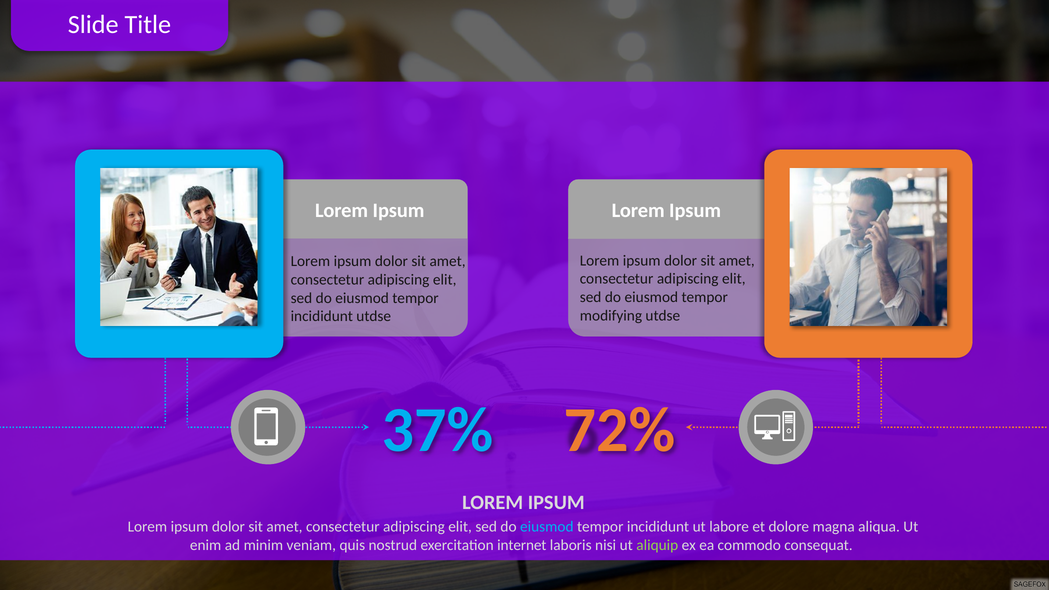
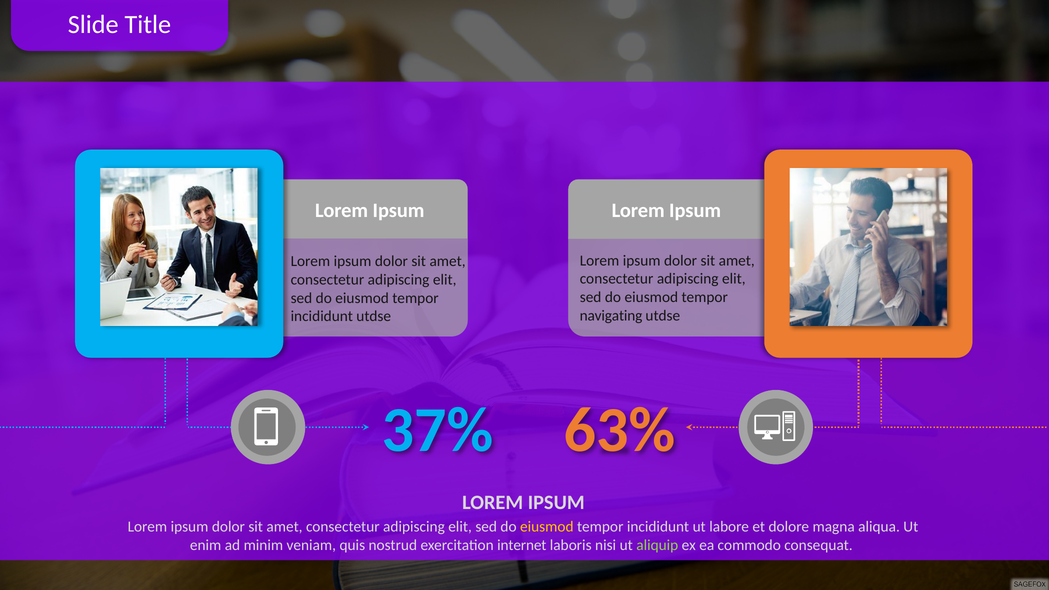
modifying: modifying -> navigating
72%: 72% -> 63%
eiusmod at (547, 527) colour: light blue -> yellow
